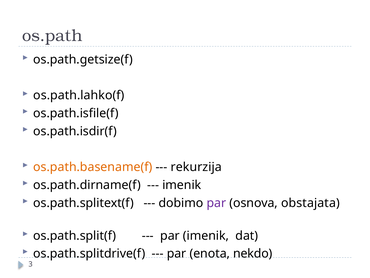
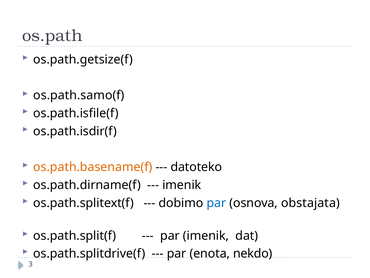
os.path.lahko(f: os.path.lahko(f -> os.path.samo(f
rekurzija: rekurzija -> datoteko
par at (216, 203) colour: purple -> blue
